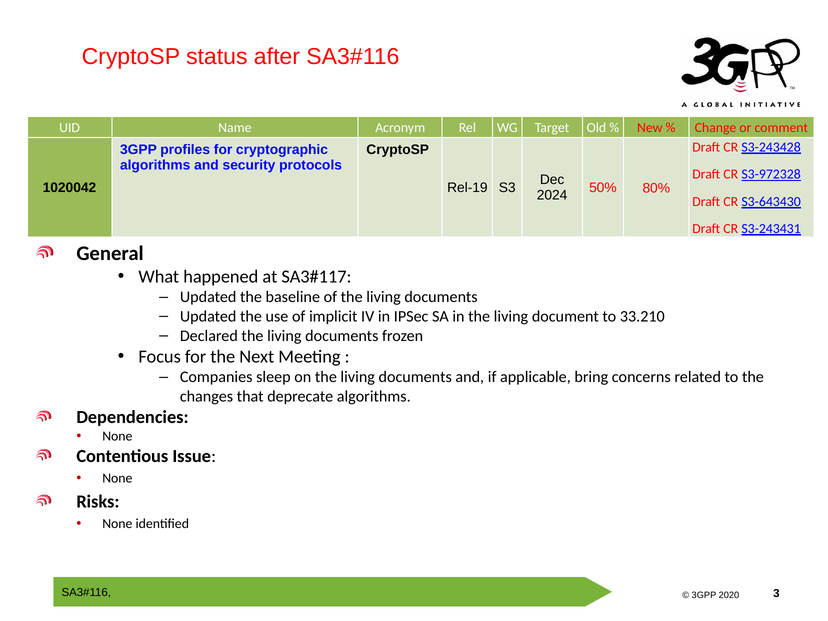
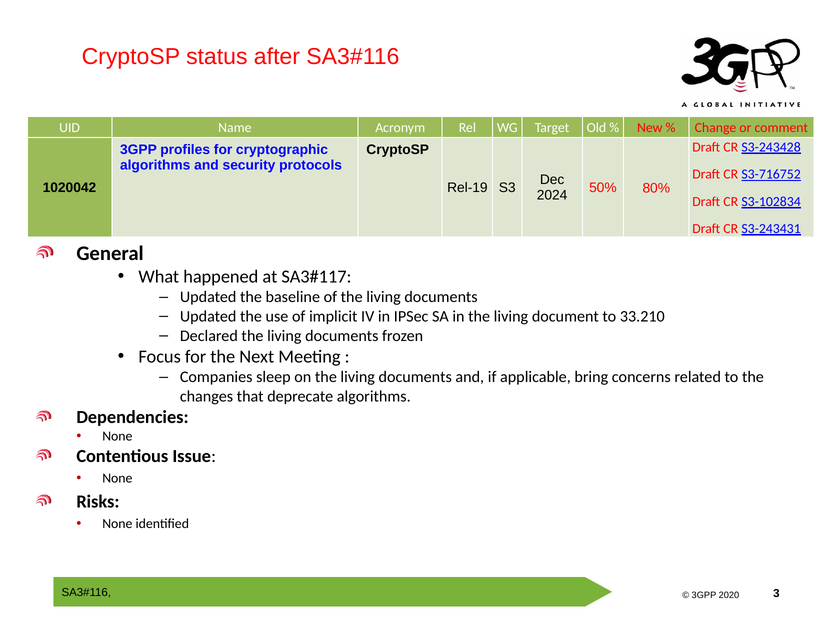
S3-972328: S3-972328 -> S3-716752
S3-643430: S3-643430 -> S3-102834
